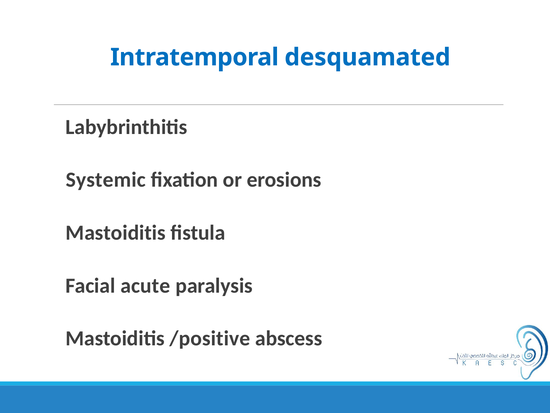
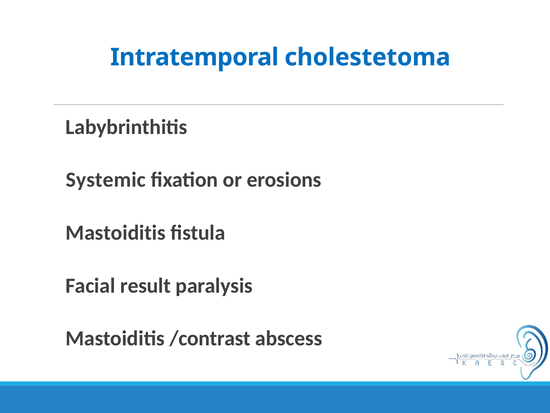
desquamated: desquamated -> cholestetoma
acute: acute -> result
/positive: /positive -> /contrast
